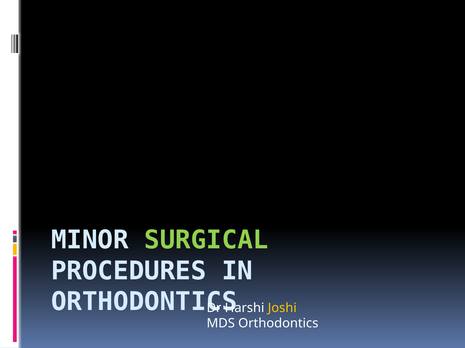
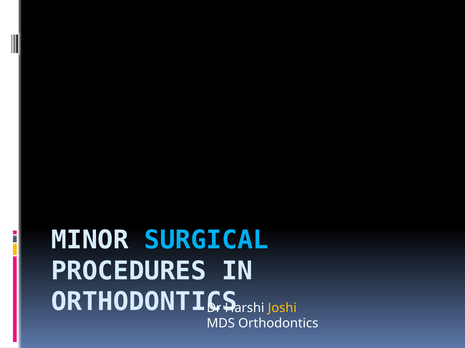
SURGICAL colour: light green -> light blue
